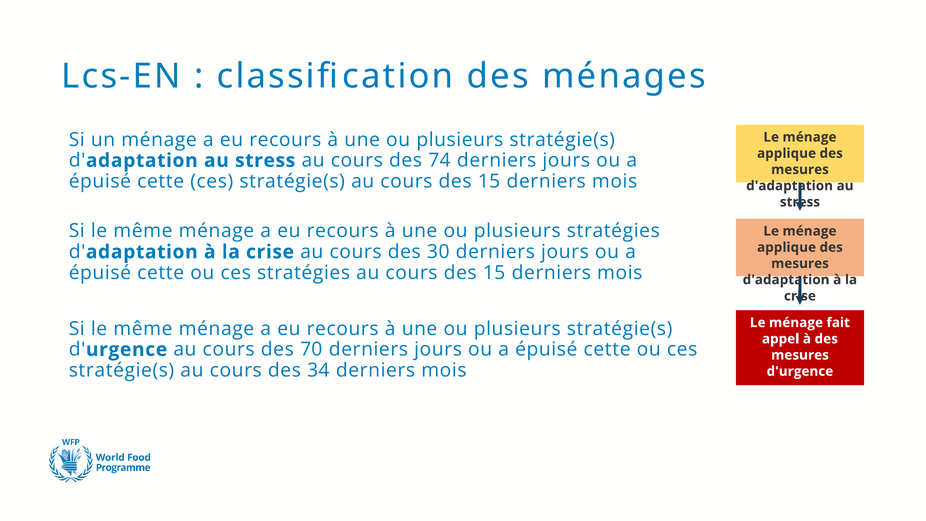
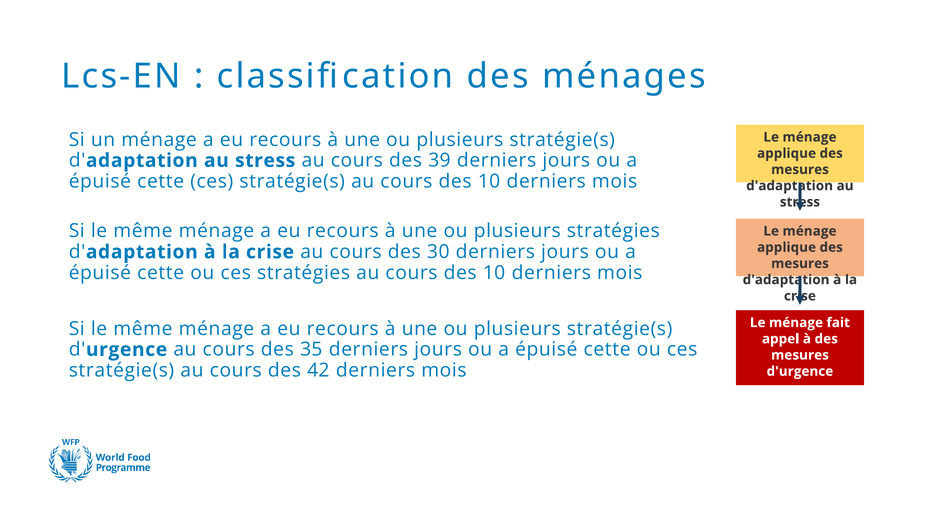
74: 74 -> 39
15 at (489, 181): 15 -> 10
15 at (494, 273): 15 -> 10
70: 70 -> 35
34: 34 -> 42
